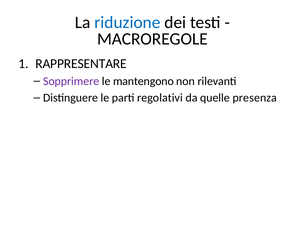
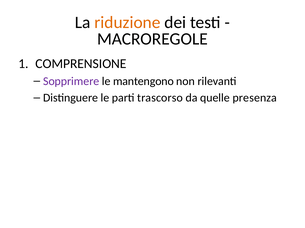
riduzione colour: blue -> orange
RAPPRESENTARE: RAPPRESENTARE -> COMPRENSIONE
regolativi: regolativi -> trascorso
